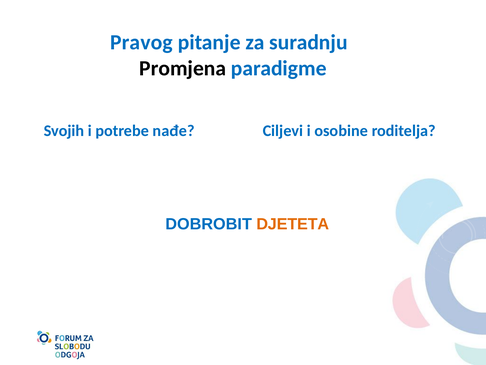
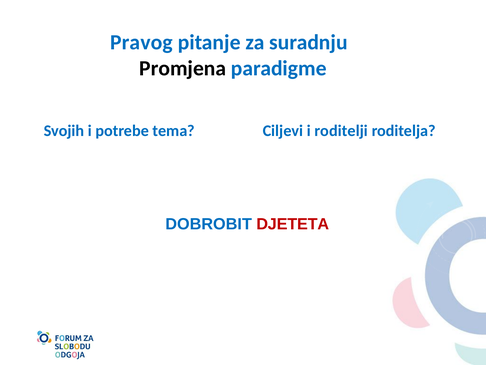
nađe: nađe -> tema
osobine: osobine -> roditelji
DJETETA colour: orange -> red
